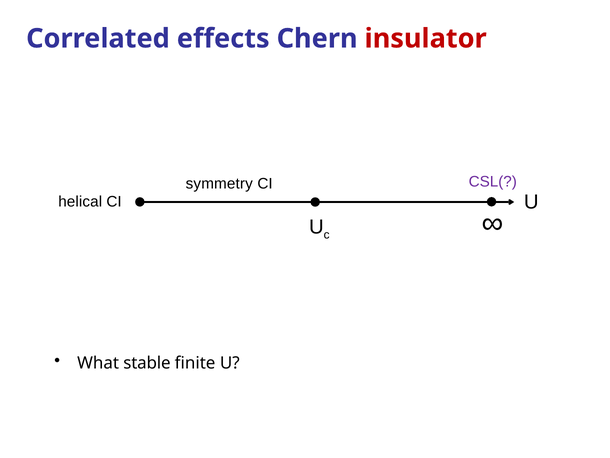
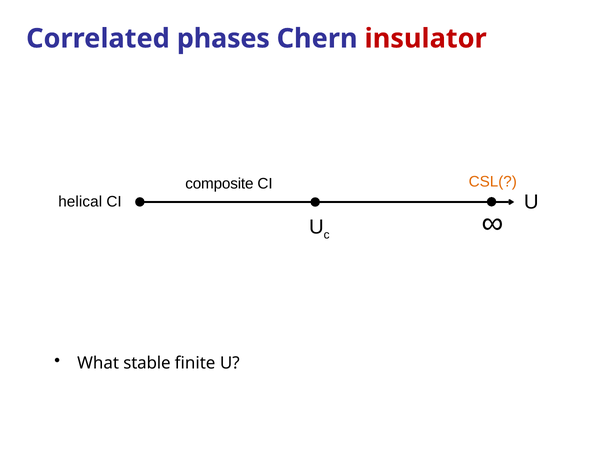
effects: effects -> phases
CSL( colour: purple -> orange
symmetry: symmetry -> composite
